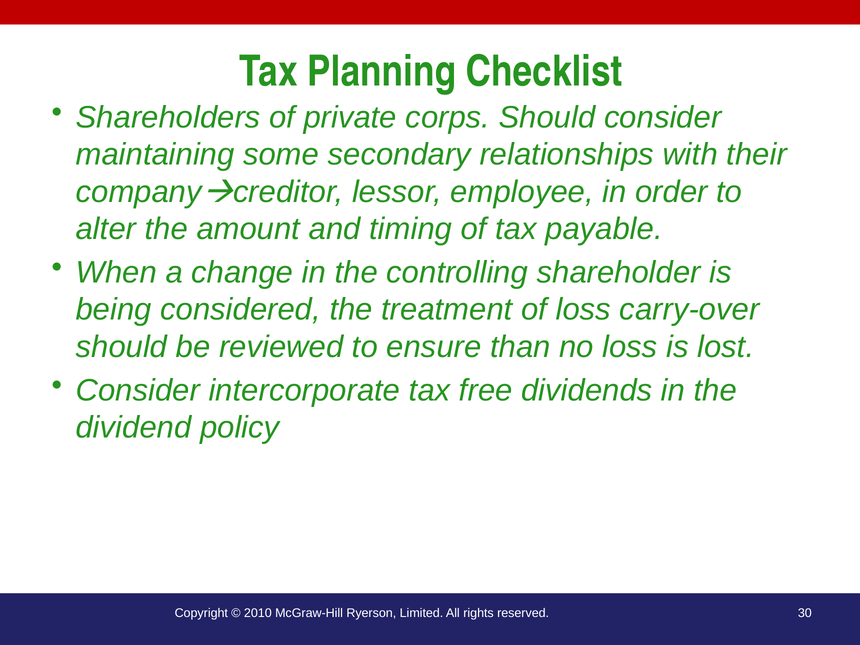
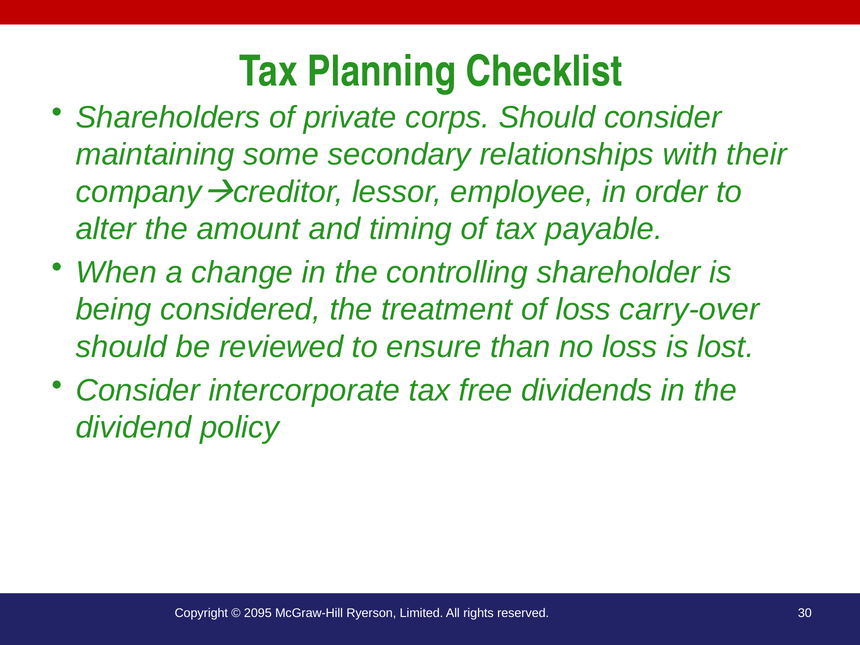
2010: 2010 -> 2095
